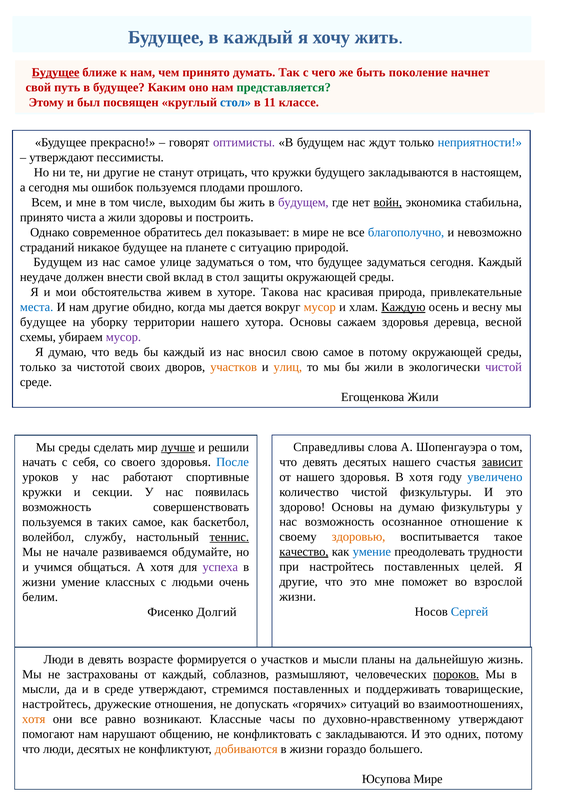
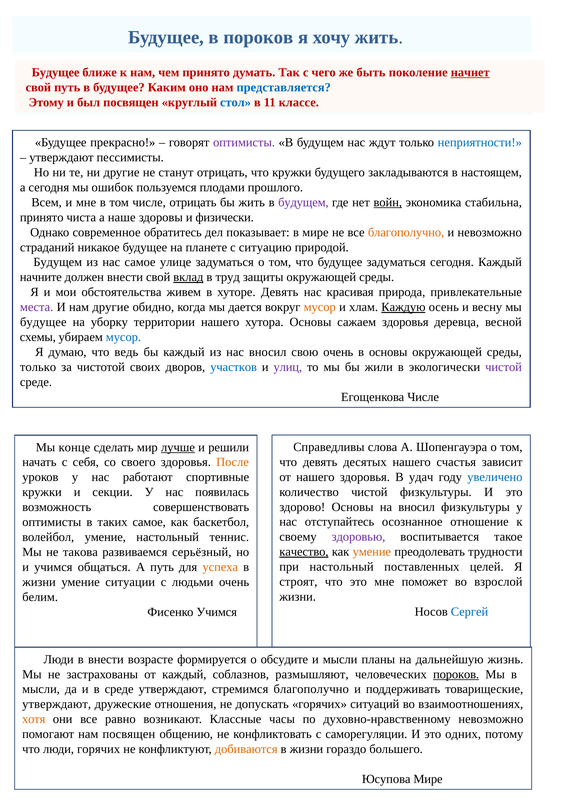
в каждый: каждый -> пороков
Будущее at (56, 72) underline: present -> none
начнет underline: none -> present
представляется colour: green -> blue
числе выходим: выходим -> отрицать
а жили: жили -> наше
построить: построить -> физически
благополучно at (406, 232) colour: blue -> orange
неудаче: неудаче -> начните
вклад underline: none -> present
в стол: стол -> труд
хуторе Такова: Такова -> Девять
места colour: blue -> purple
мусор at (123, 337) colour: purple -> blue
свою самое: самое -> очень
в потому: потому -> основы
участков at (234, 367) colour: orange -> blue
улиц colour: orange -> purple
Егощенкова Жили: Жили -> Числе
Мы среды: среды -> конце
зависит underline: present -> none
После colour: blue -> orange
В хотя: хотя -> удач
на думаю: думаю -> вносил
нас возможность: возможность -> отступайтесь
пользуемся at (52, 522): пользуемся -> оптимисты
здоровью colour: orange -> purple
волейбол службу: службу -> умение
теннис underline: present -> none
умение at (372, 551) colour: blue -> orange
начале: начале -> такова
обдумайте: обдумайте -> серьёзный
при настройтесь: настройтесь -> настольный
А хотя: хотя -> путь
успеха colour: purple -> orange
другие at (299, 581): другие -> строят
классных: классных -> ситуации
Фисенко Долгий: Долгий -> Учимся
в девять: девять -> внести
о участков: участков -> обсудите
стремимся поставленных: поставленных -> благополучно
настройтесь at (57, 704): настройтесь -> утверждают
духовно-нравственному утверждают: утверждают -> невозможно
нам нарушают: нарушают -> посвящен
с закладываются: закладываются -> саморегуляции
люди десятых: десятых -> горячих
